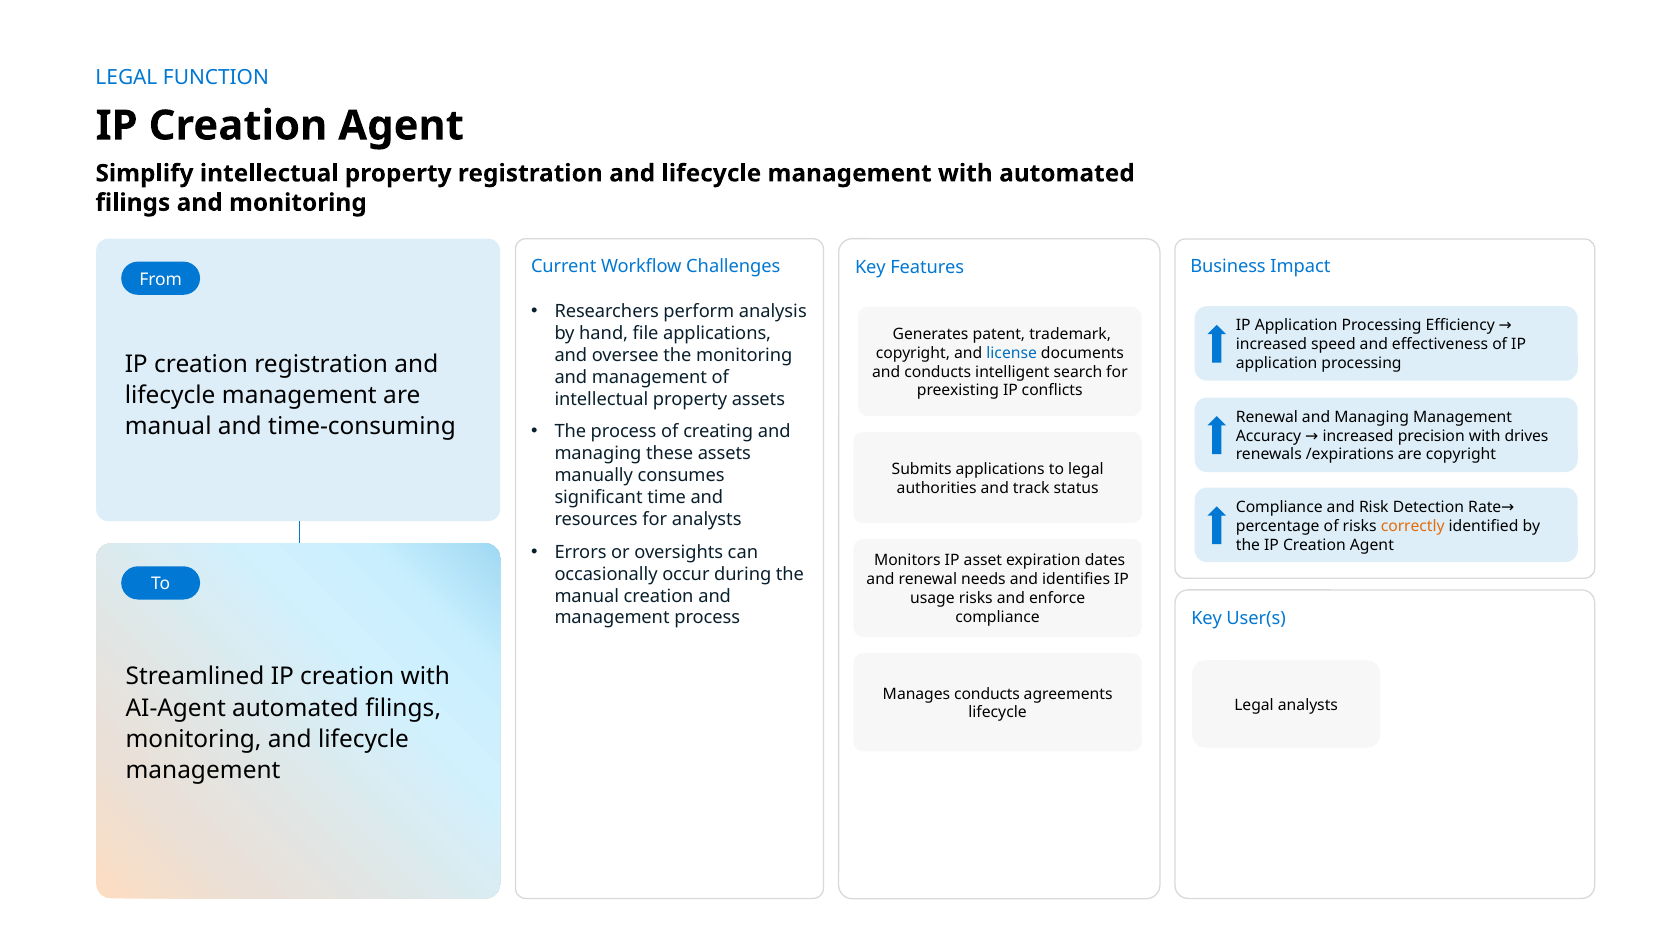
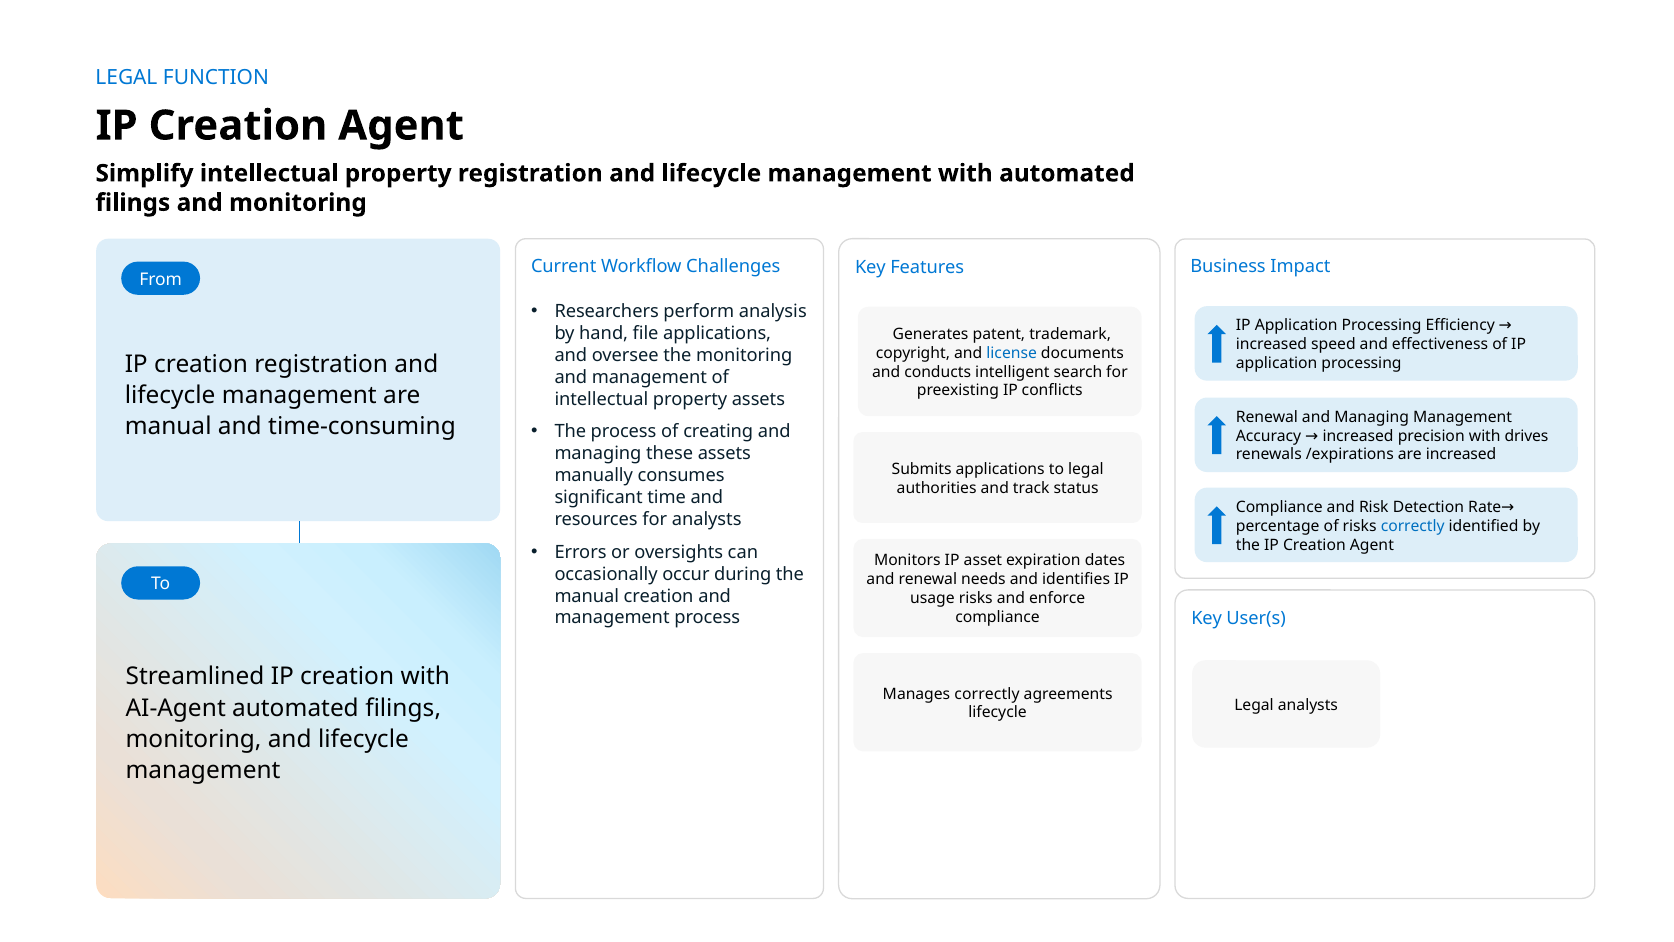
are copyright: copyright -> increased
correctly at (1413, 526) colour: orange -> blue
Manages conducts: conducts -> correctly
